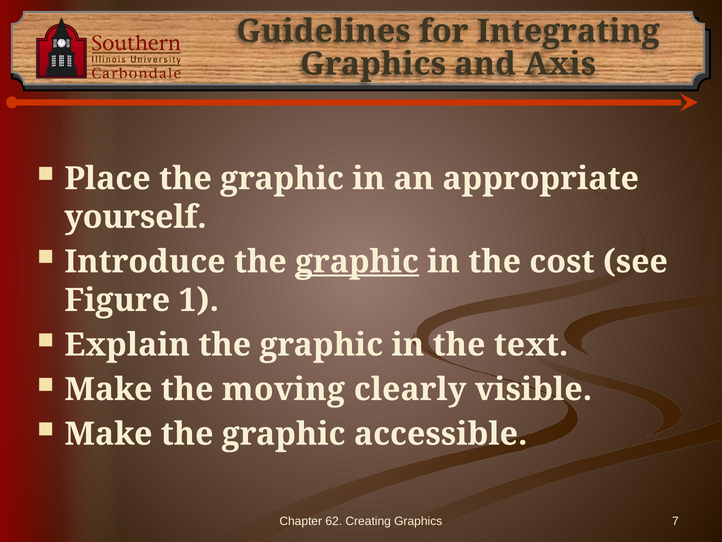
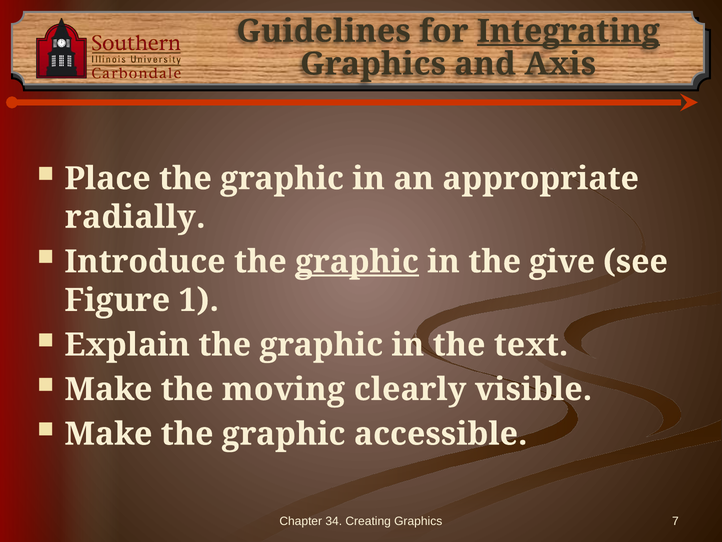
Integrating underline: none -> present
yourself: yourself -> radially
cost: cost -> give
62: 62 -> 34
